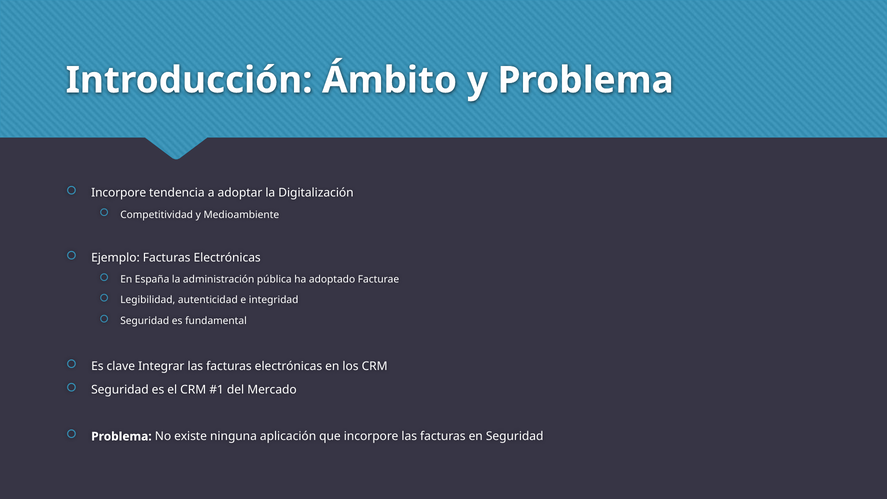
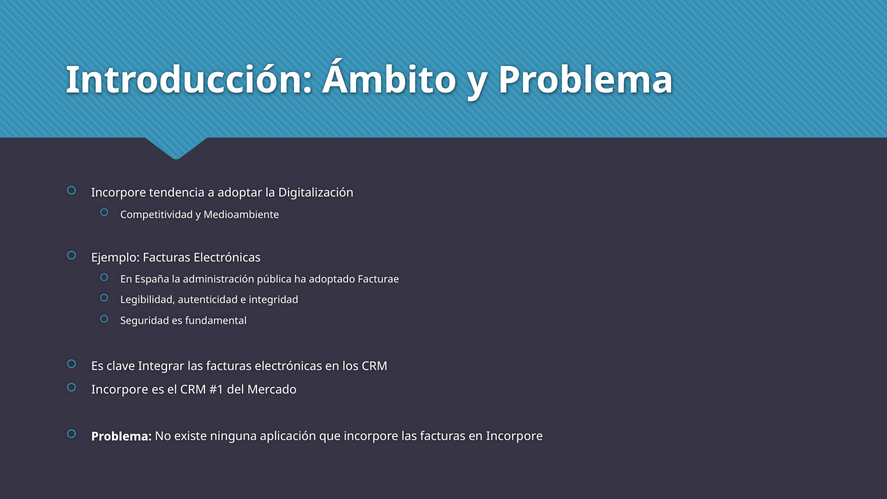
Seguridad at (120, 390): Seguridad -> Incorpore
en Seguridad: Seguridad -> Incorpore
